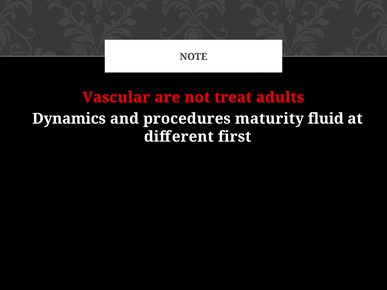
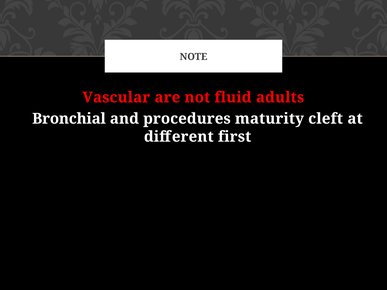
treat: treat -> fluid
Dynamics: Dynamics -> Bronchial
fluid: fluid -> cleft
